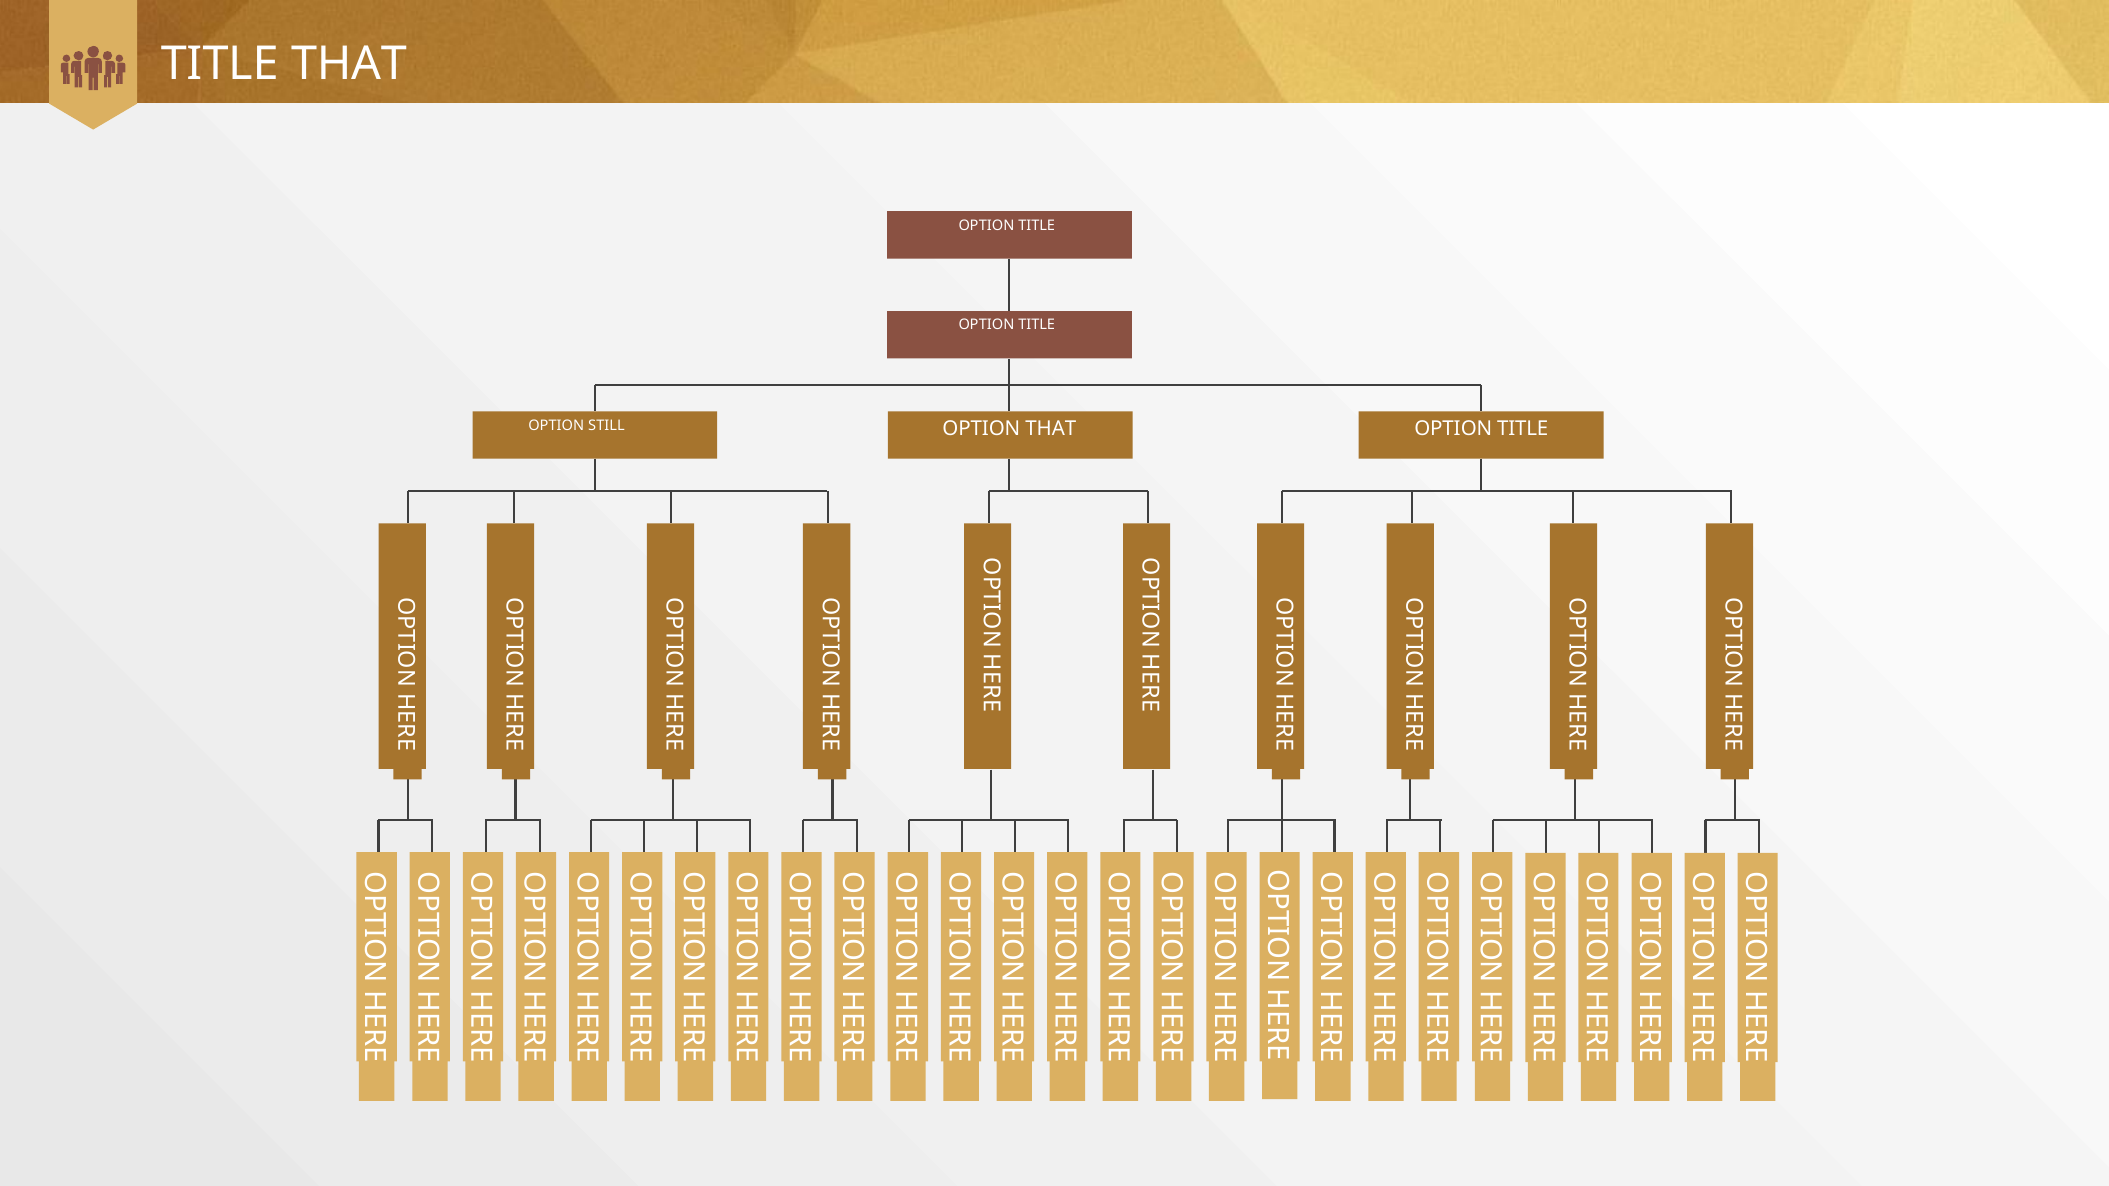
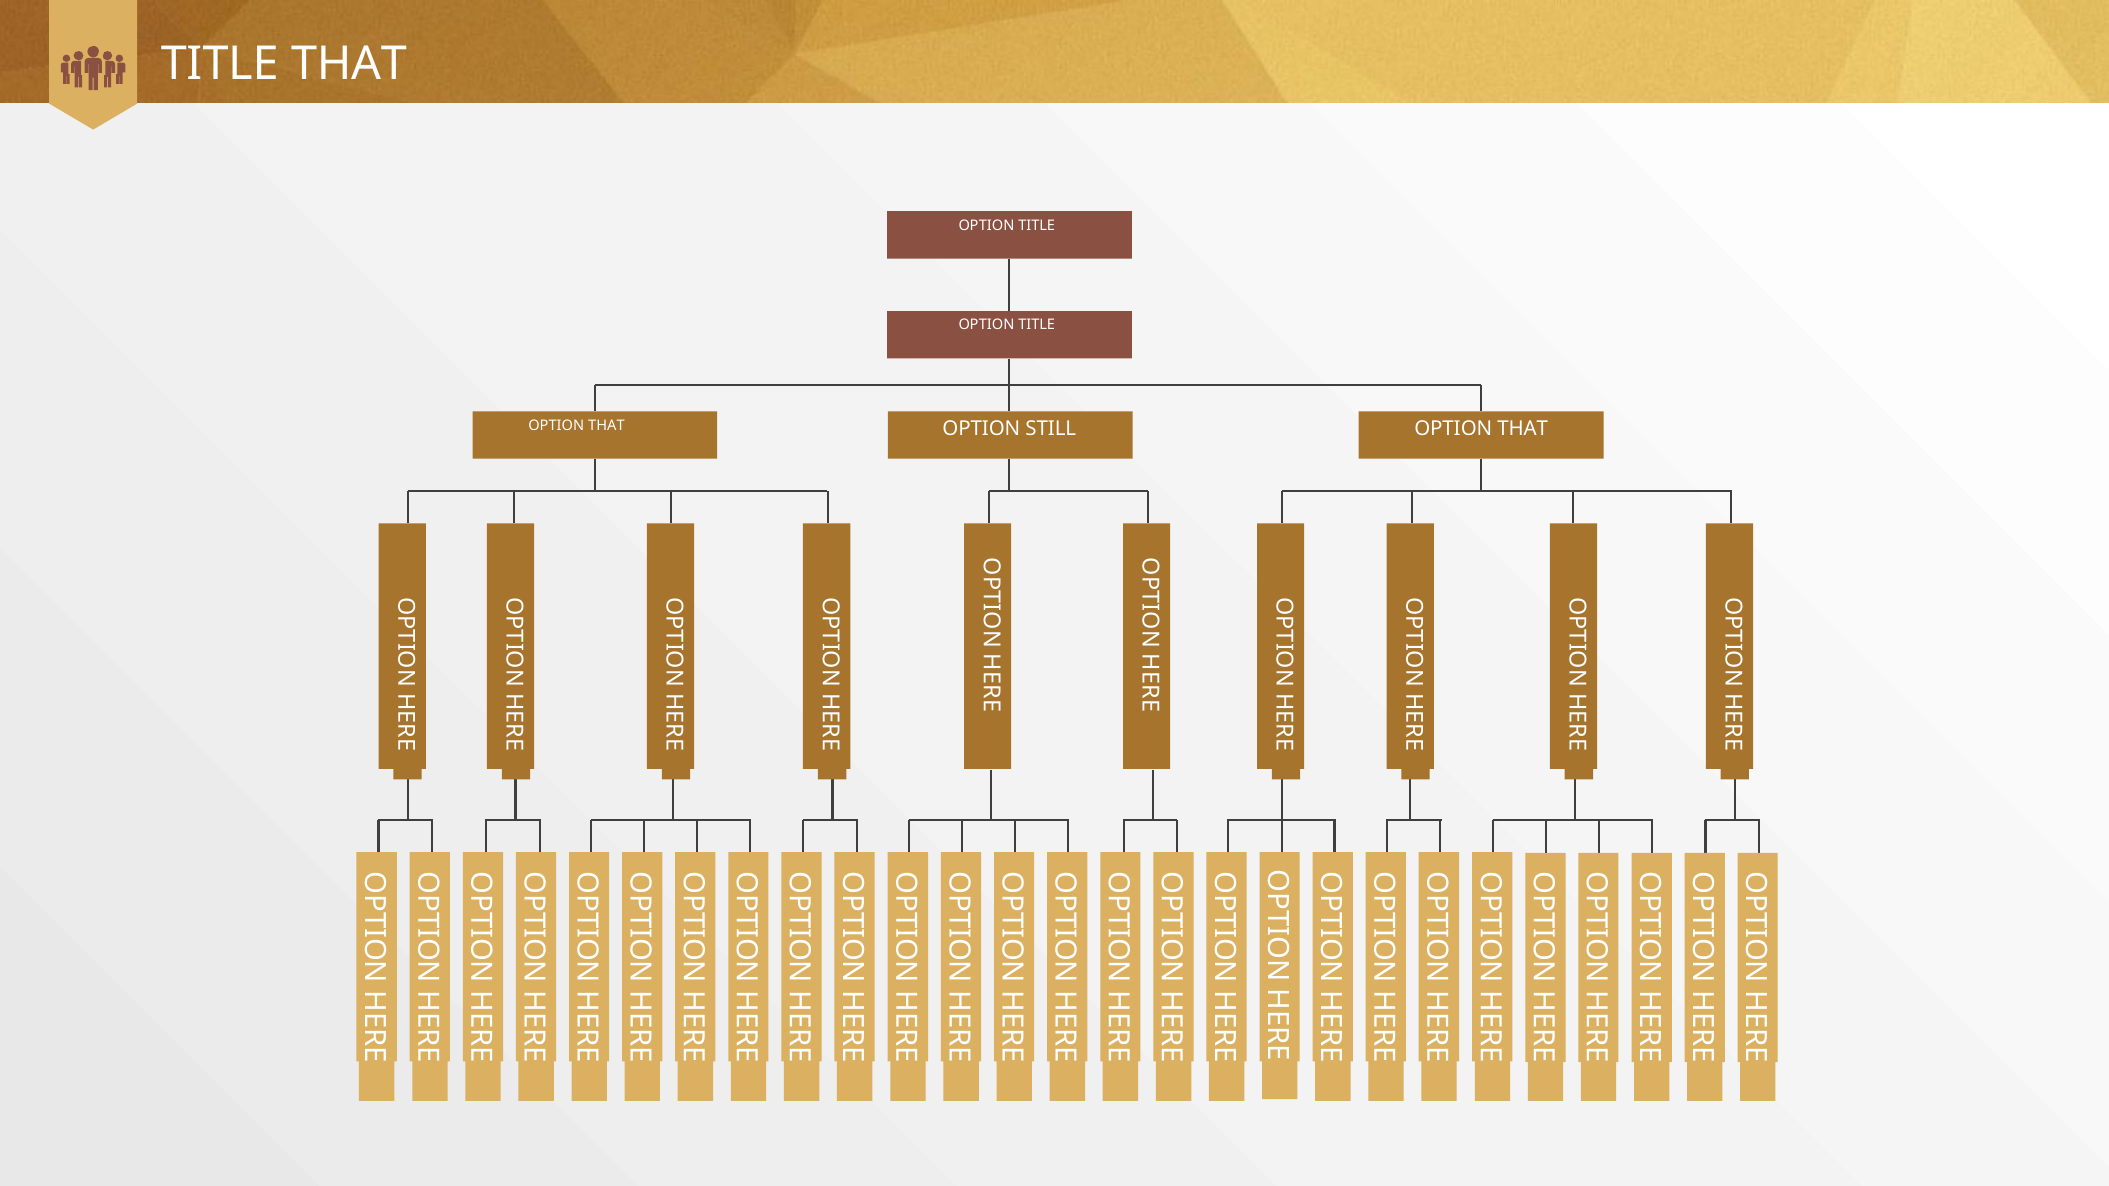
STILL at (606, 425): STILL -> THAT
OPTION THAT: THAT -> STILL
TITLE at (1523, 429): TITLE -> THAT
